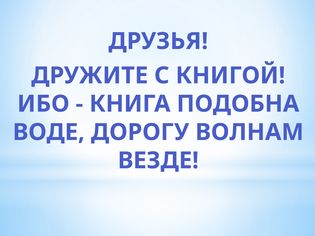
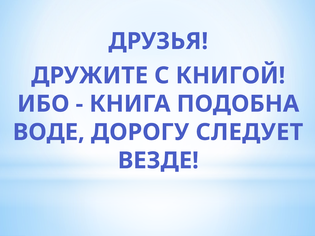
ВОЛНАМ: ВОЛНАМ -> СЛЕДУЕТ
